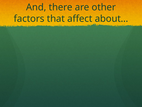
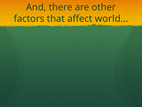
about…: about… -> world…
